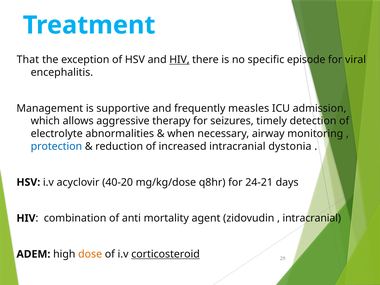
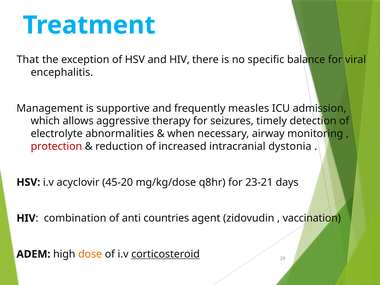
HIV at (179, 60) underline: present -> none
episode: episode -> balance
protection colour: blue -> red
40-20: 40-20 -> 45-20
24-21: 24-21 -> 23-21
mortality: mortality -> countries
intracranial at (312, 218): intracranial -> vaccination
